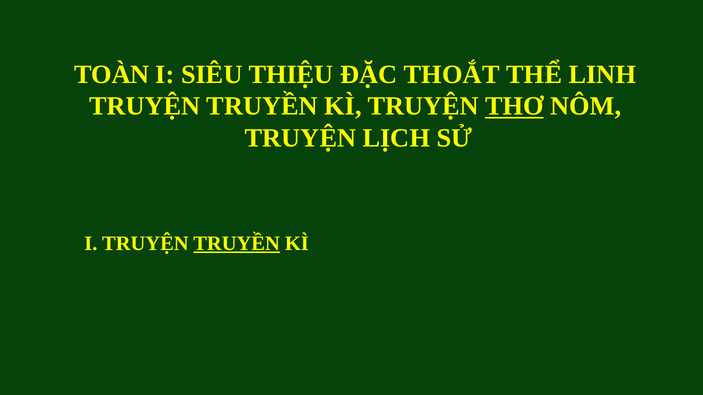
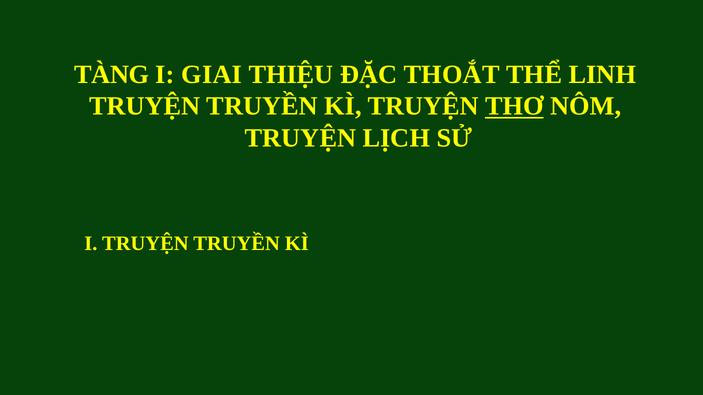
TOÀN: TOÀN -> TÀNG
SIÊU: SIÊU -> GIAI
TRUYỀN at (237, 244) underline: present -> none
